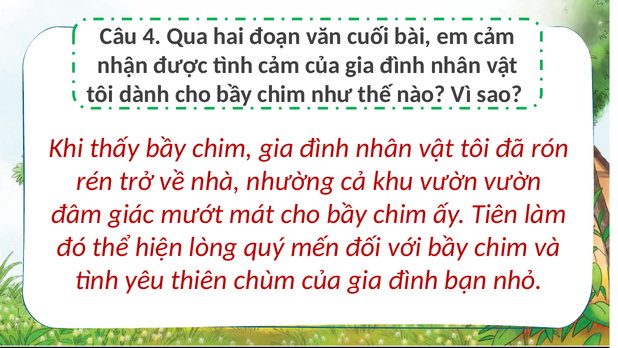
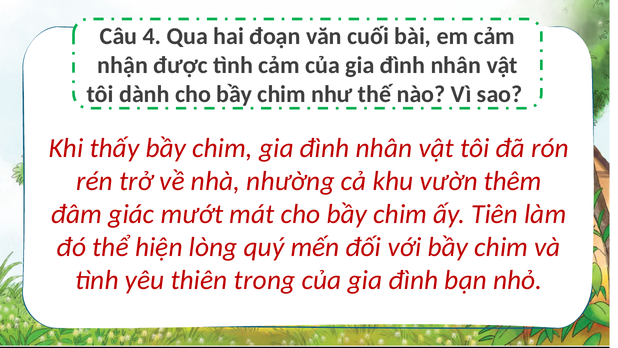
vườn vườn: vườn -> thêm
chùm: chùm -> trong
